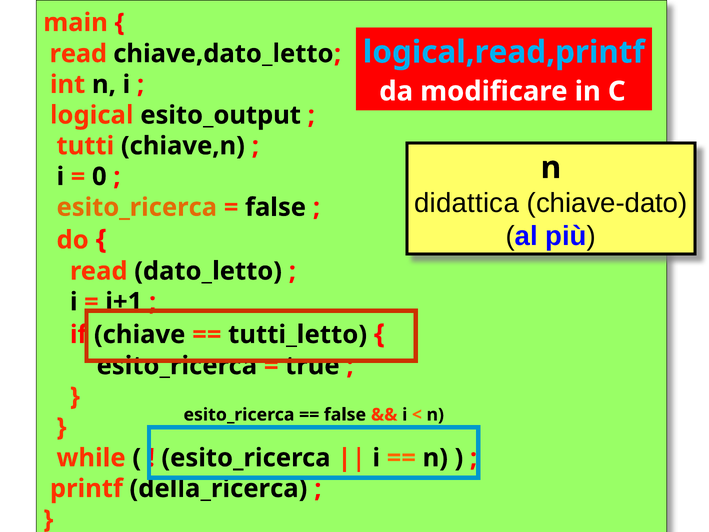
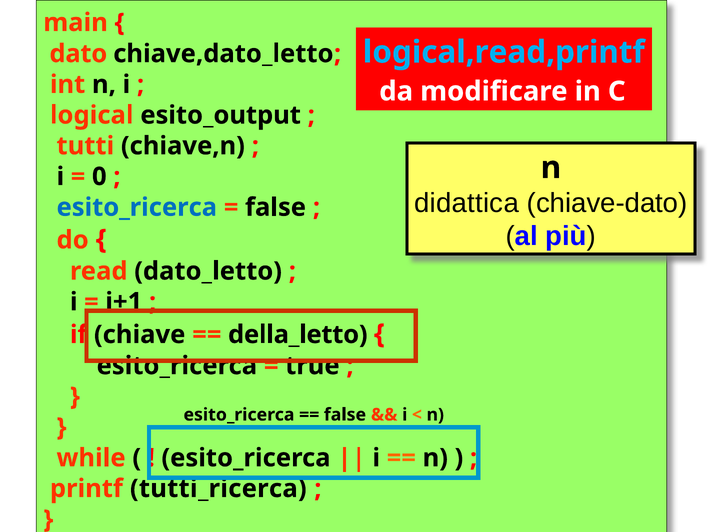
read at (78, 54): read -> dato
esito_ricerca at (137, 207) colour: orange -> blue
tutti_letto: tutti_letto -> della_letto
della_ricerca: della_ricerca -> tutti_ricerca
